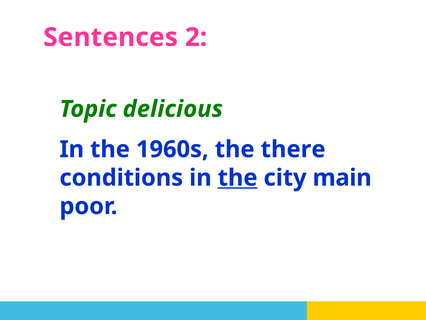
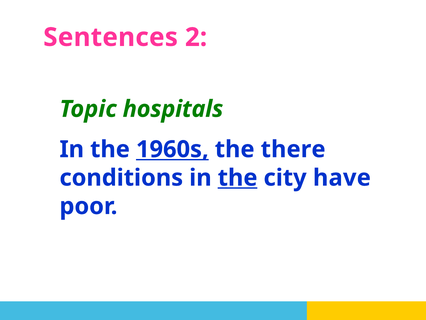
delicious: delicious -> hospitals
1960s underline: none -> present
main: main -> have
